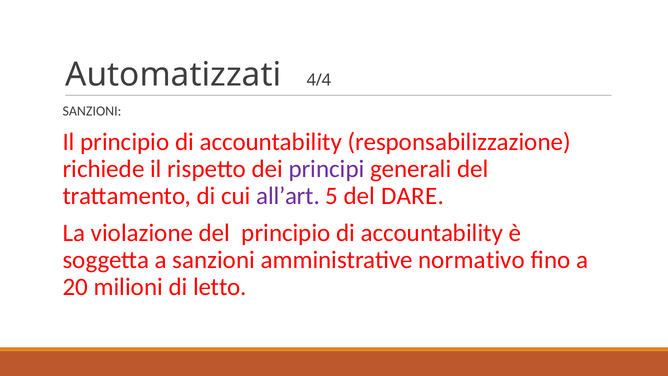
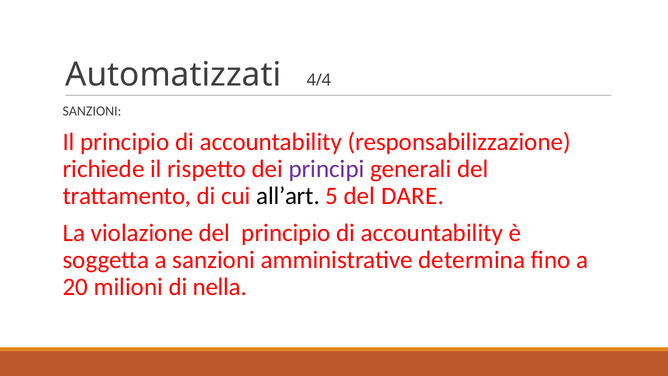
all’art colour: purple -> black
normativo: normativo -> determina
letto: letto -> nella
